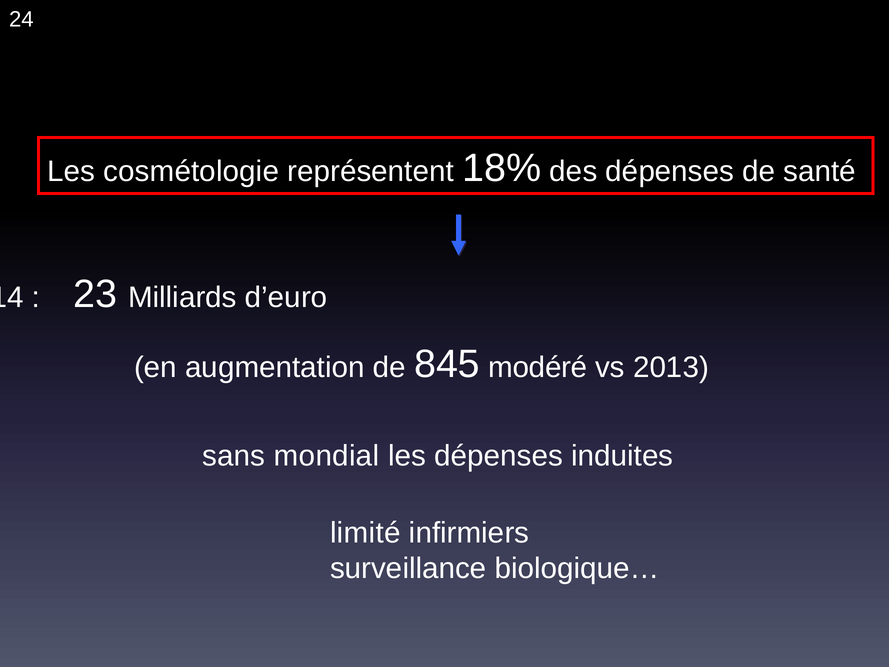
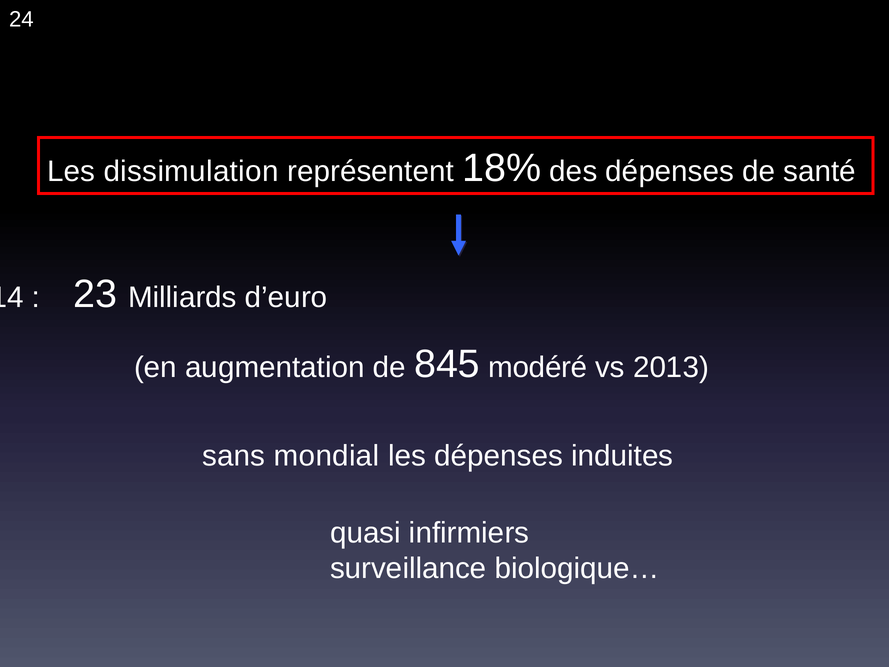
cosmétologie: cosmétologie -> dissimulation
limité: limité -> quasi
